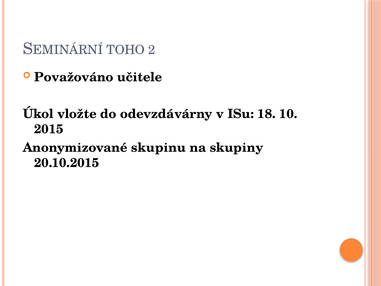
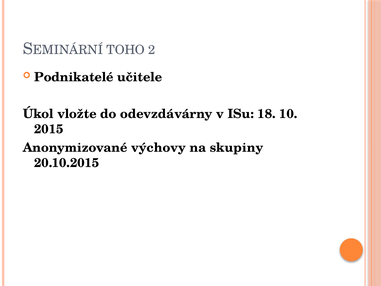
Považováno: Považováno -> Podnikatelé
skupinu: skupinu -> výchovy
